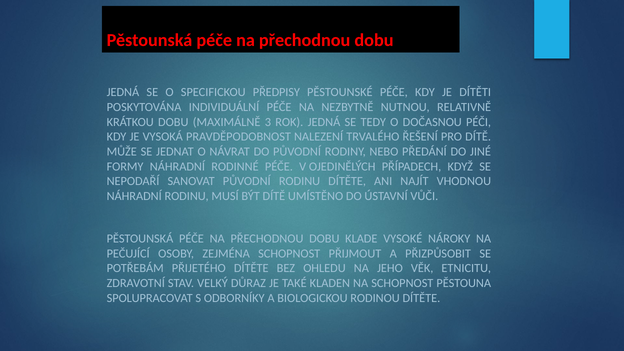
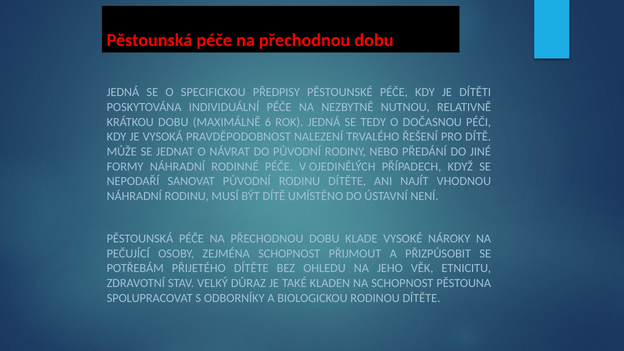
3: 3 -> 6
VŮČI: VŮČI -> NENÍ
